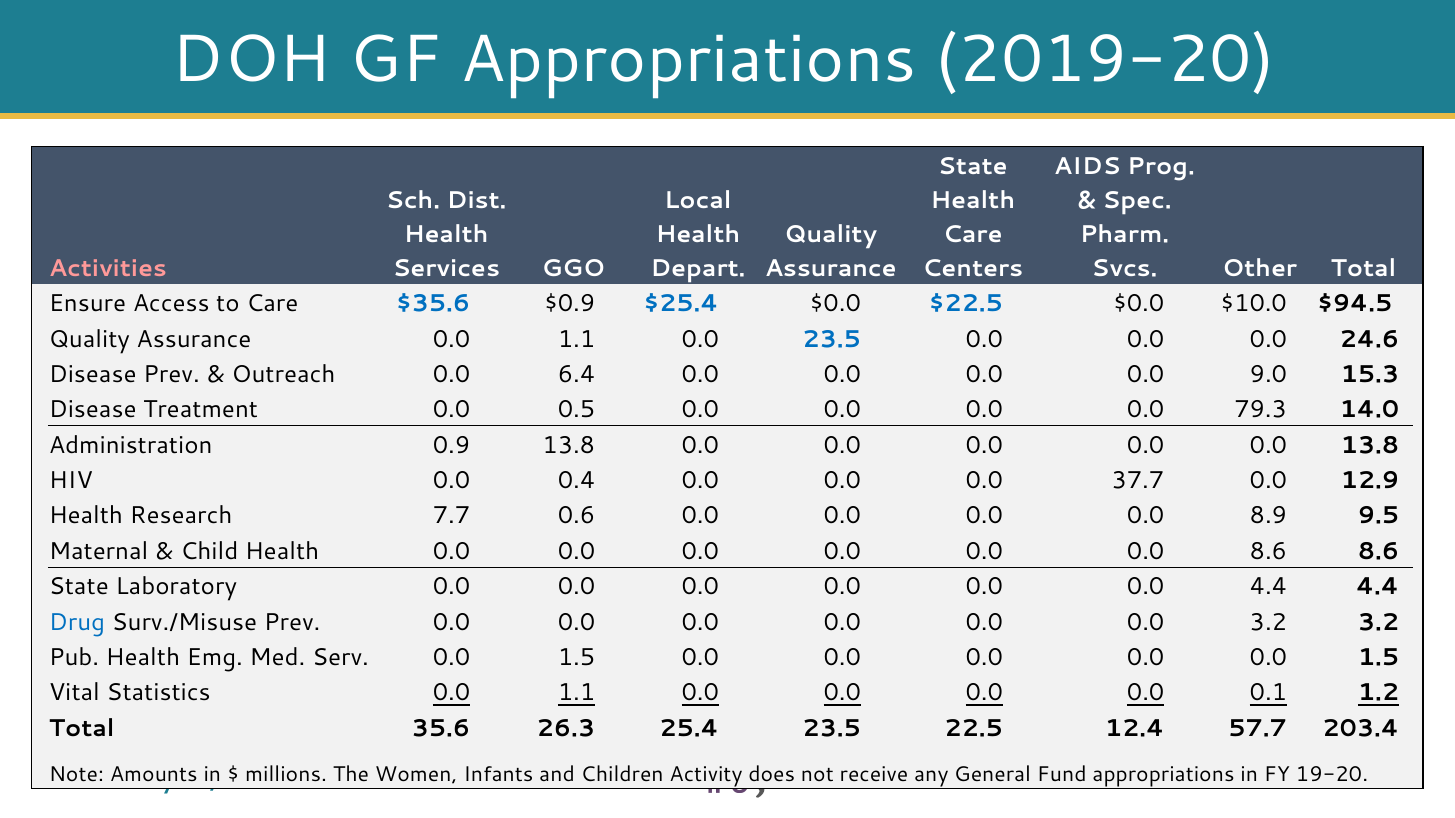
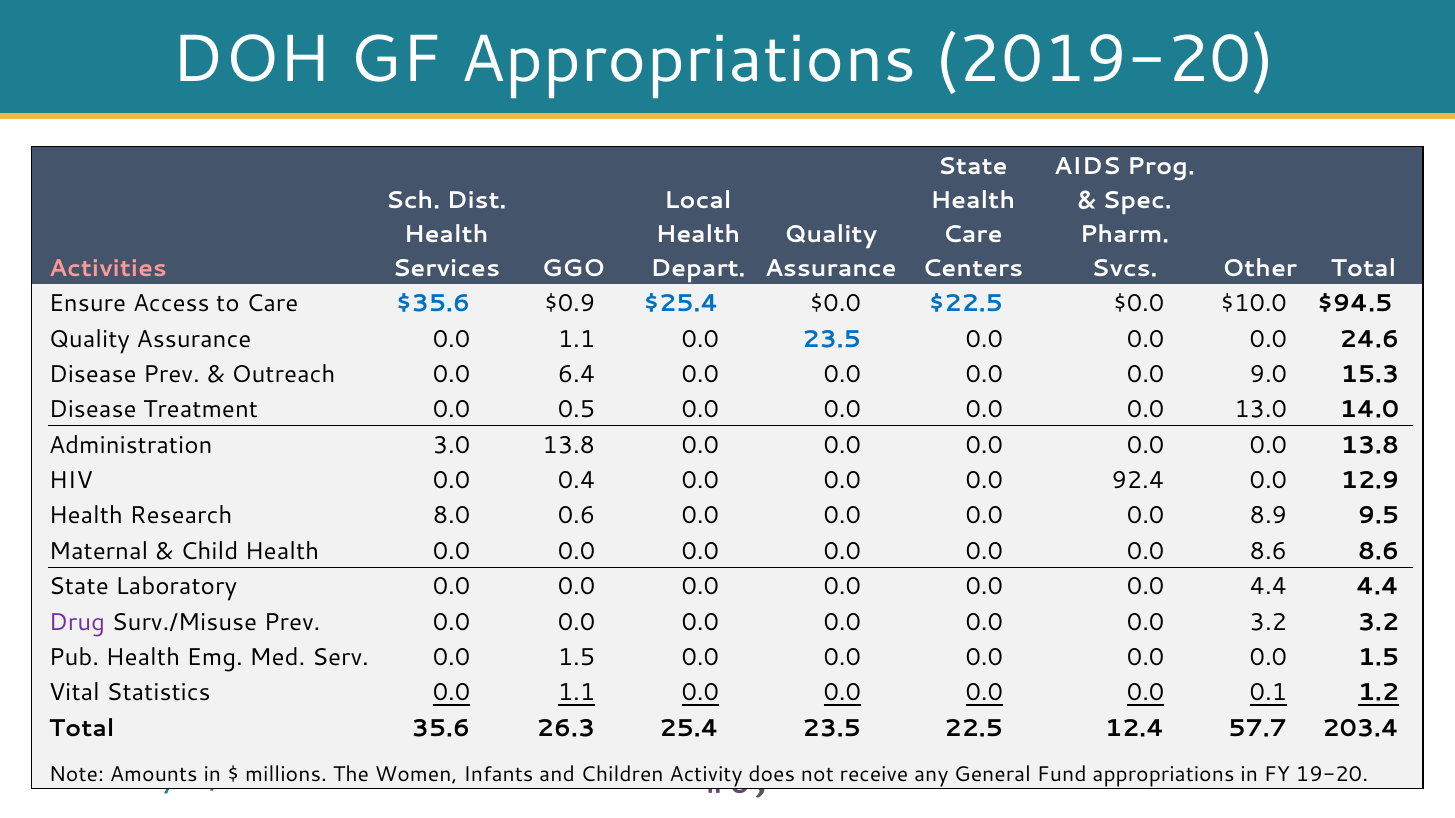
79.3: 79.3 -> 13.0
0.9: 0.9 -> 3.0
37.7: 37.7 -> 92.4
7.7: 7.7 -> 8.0
Drug colour: blue -> purple
